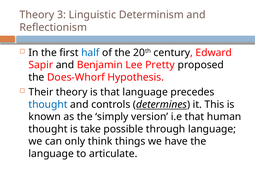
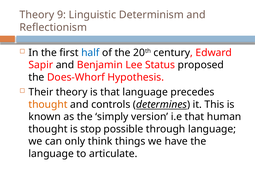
3: 3 -> 9
Pretty: Pretty -> Status
thought at (48, 105) colour: blue -> orange
take: take -> stop
